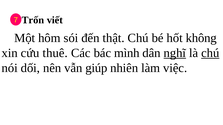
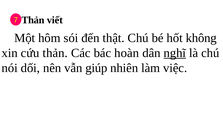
Trốn at (33, 20): Trốn -> Thản
cứu thuê: thuê -> thản
mình: mình -> hoàn
chú at (210, 53) underline: present -> none
